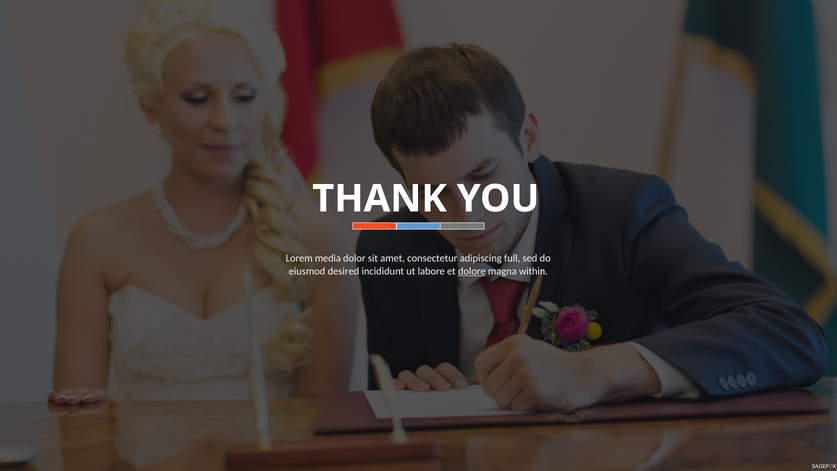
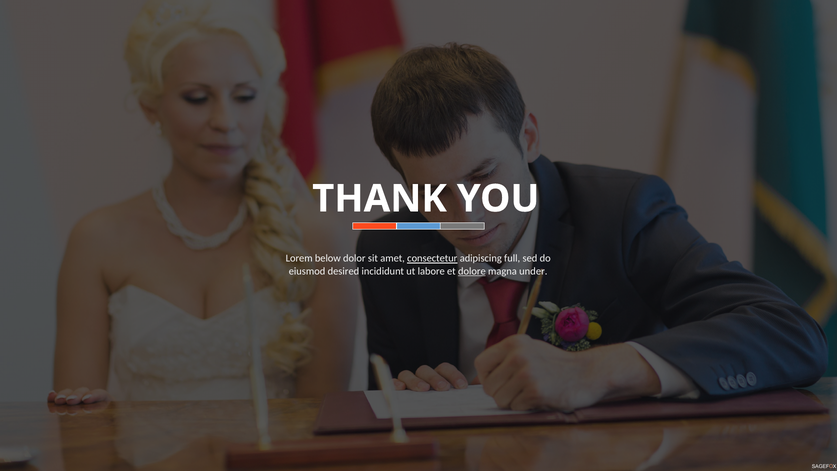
media: media -> below
consectetur underline: none -> present
within: within -> under
